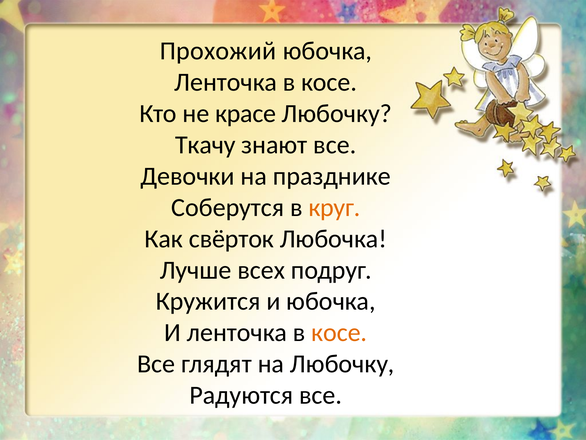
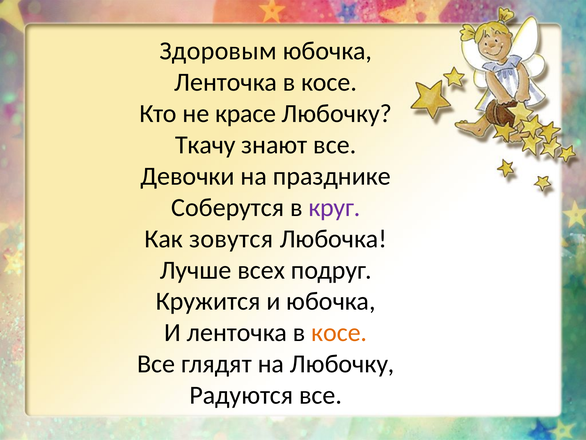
Прохожий: Прохожий -> Здоровым
круг colour: orange -> purple
свёрток: свёрток -> зовутся
